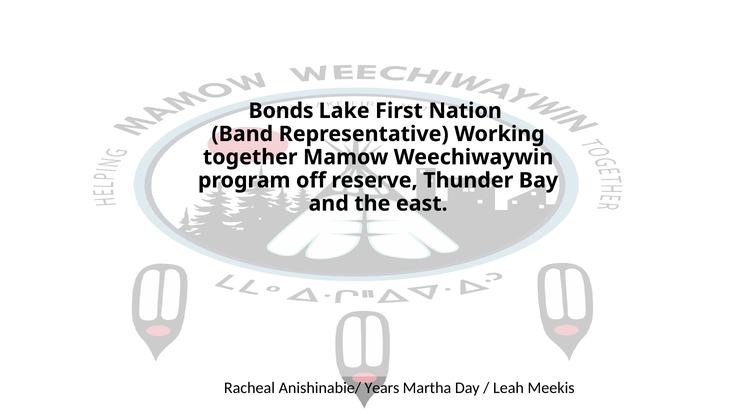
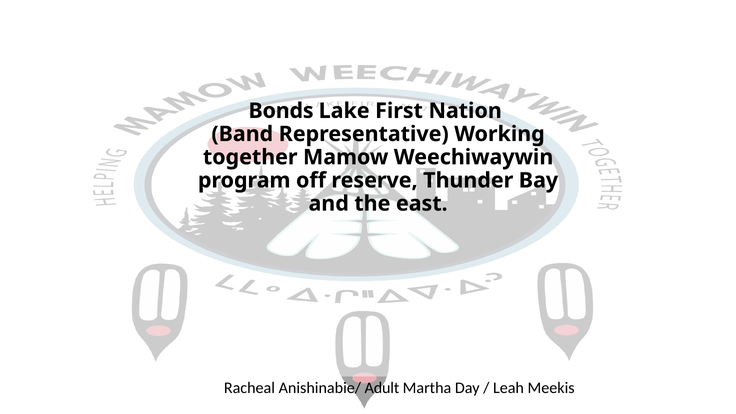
Years: Years -> Adult
